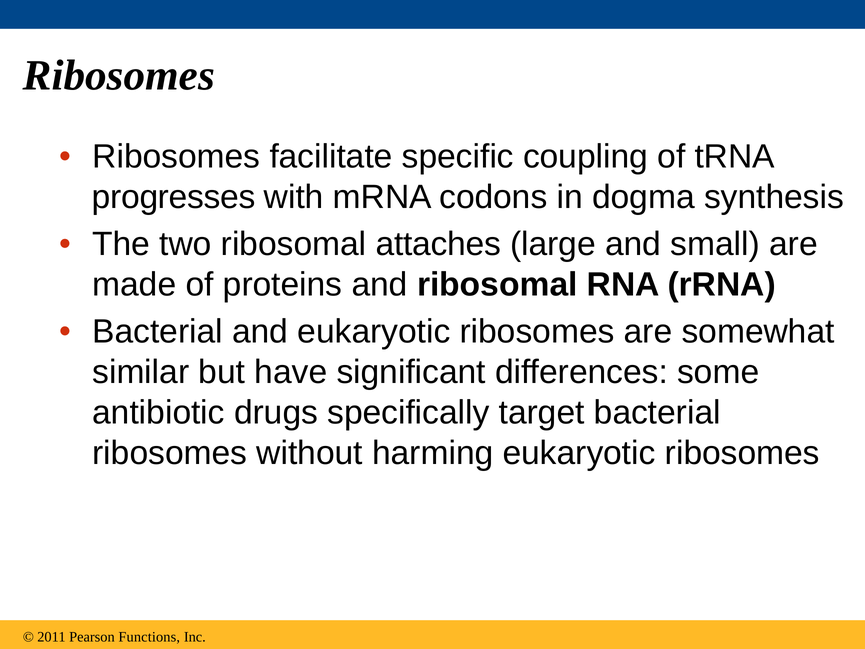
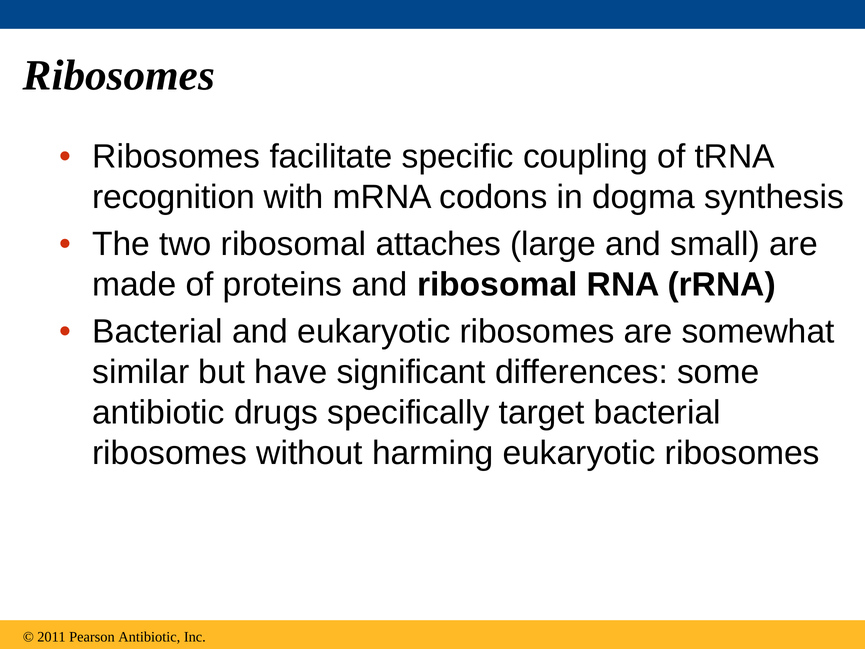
progresses: progresses -> recognition
Pearson Functions: Functions -> Antibiotic
